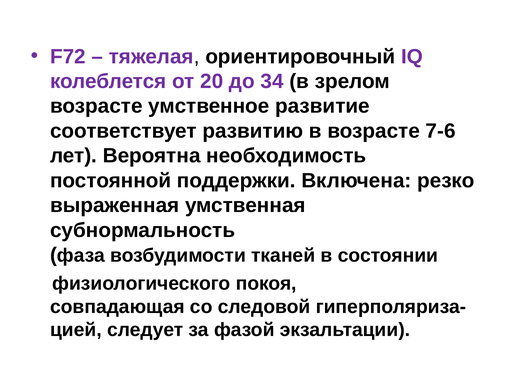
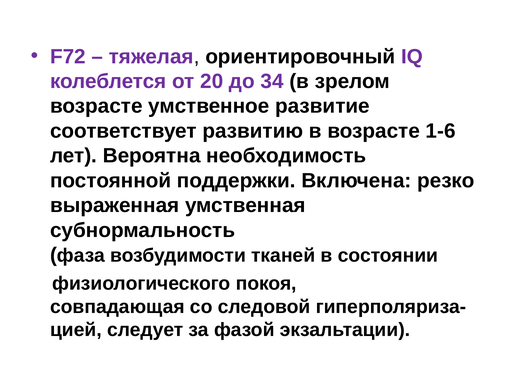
7-6: 7-6 -> 1-6
